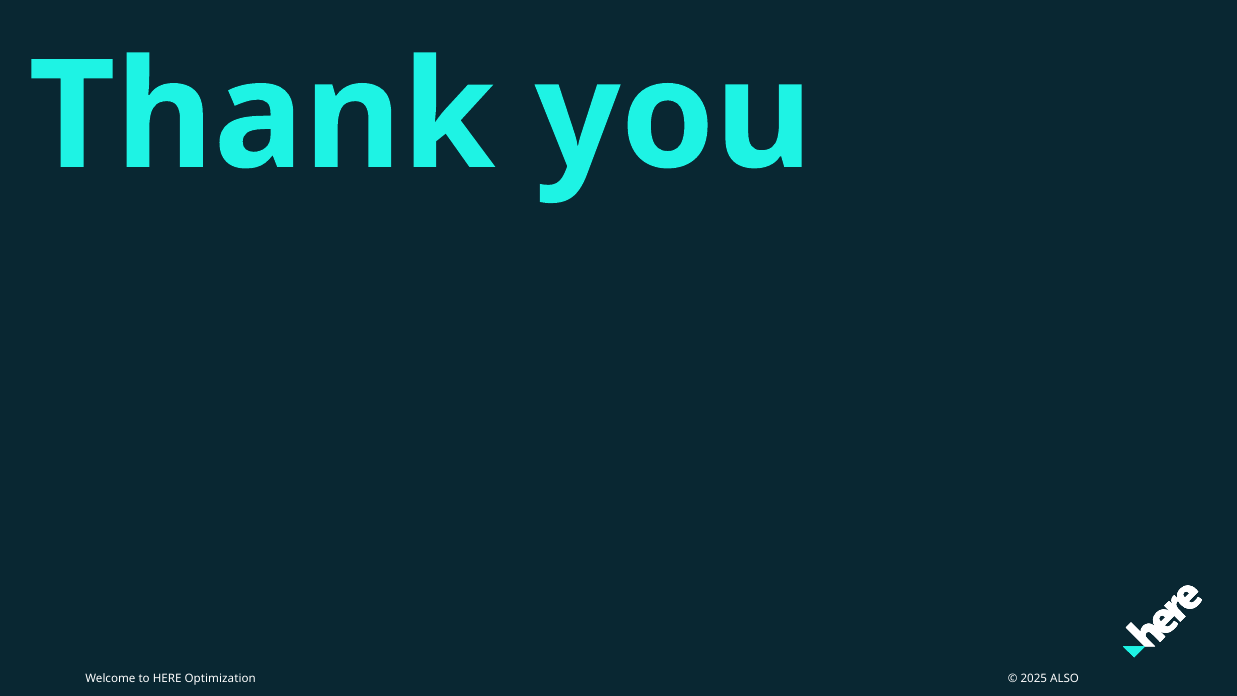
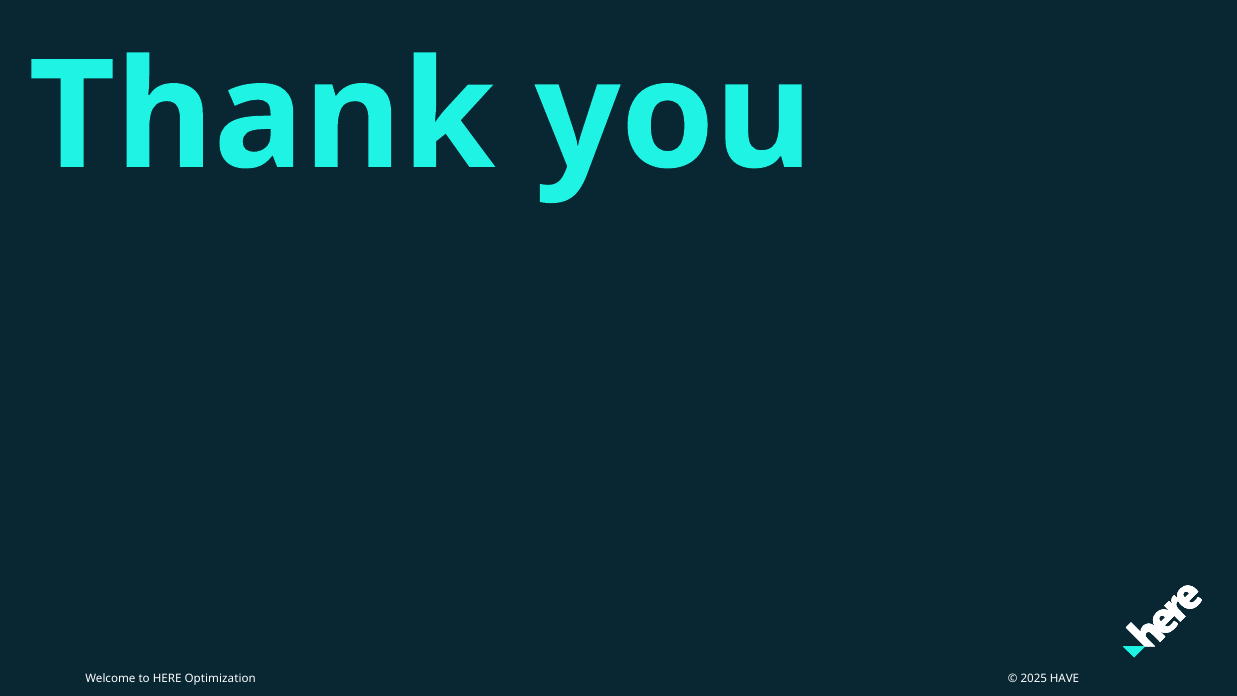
ALSO: ALSO -> HAVE
